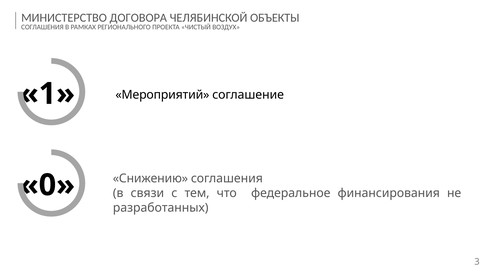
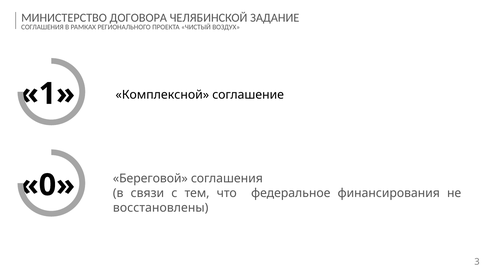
ОБЪЕКТЫ: ОБЪЕКТЫ -> ЗАДАНИЕ
Мероприятий: Мероприятий -> Комплексной
Снижению: Снижению -> Береговой
разработанных: разработанных -> восстановлены
